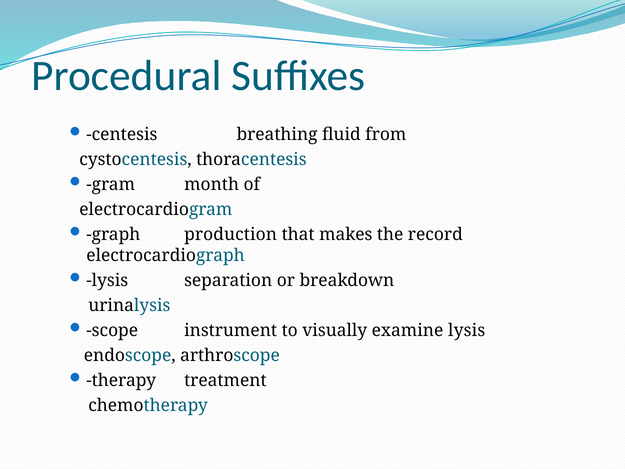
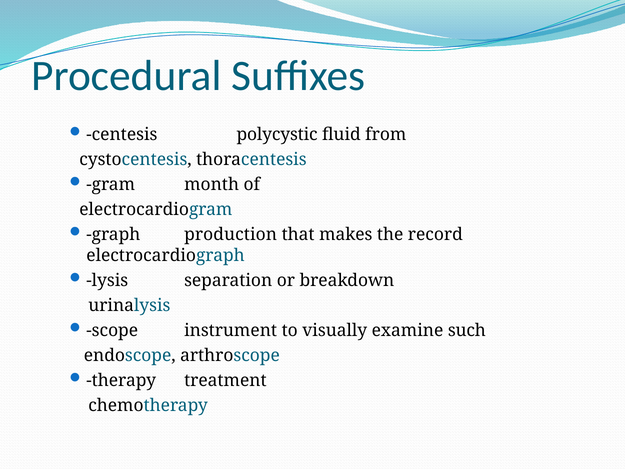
breathing: breathing -> polycystic
examine lysis: lysis -> such
